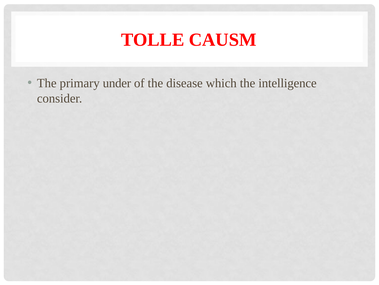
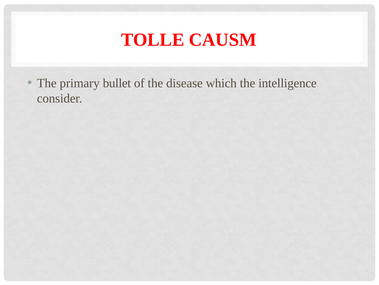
under: under -> bullet
